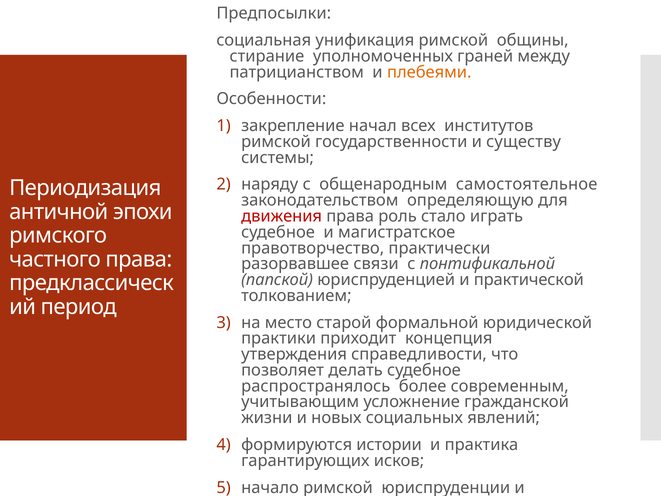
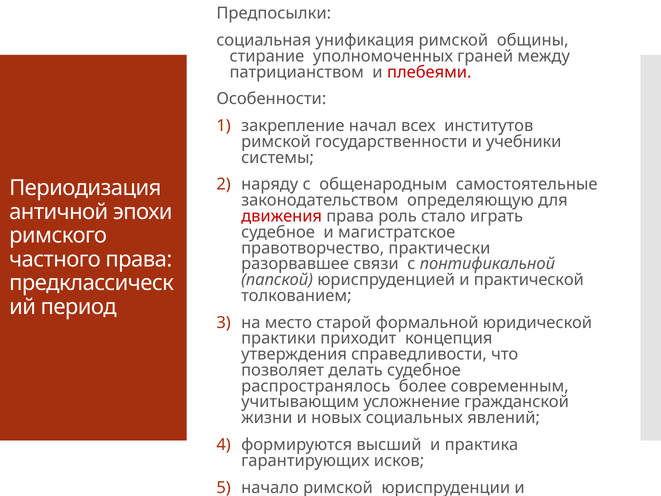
плебеями colour: orange -> red
существу: существу -> учебники
самостоятельное: самостоятельное -> самостоятельные
истории: истории -> высший
